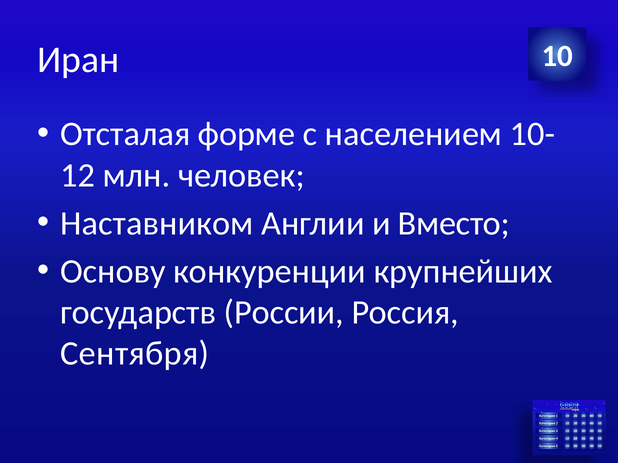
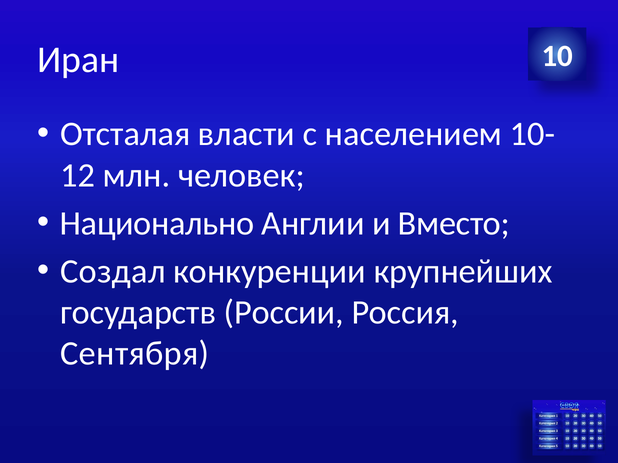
форме: форме -> власти
Наставником: Наставником -> Национально
Основу: Основу -> Создал
